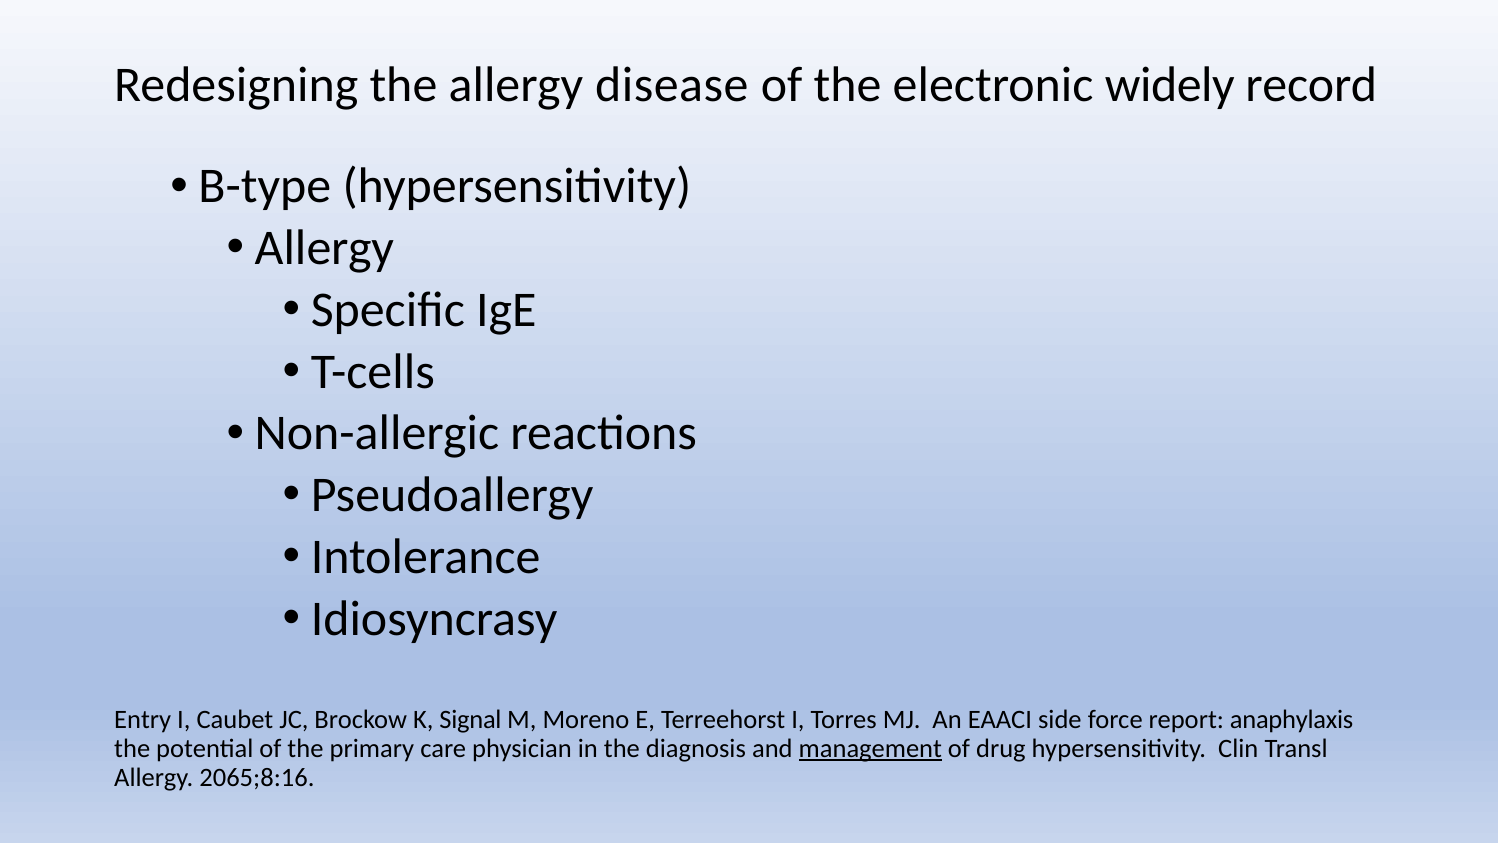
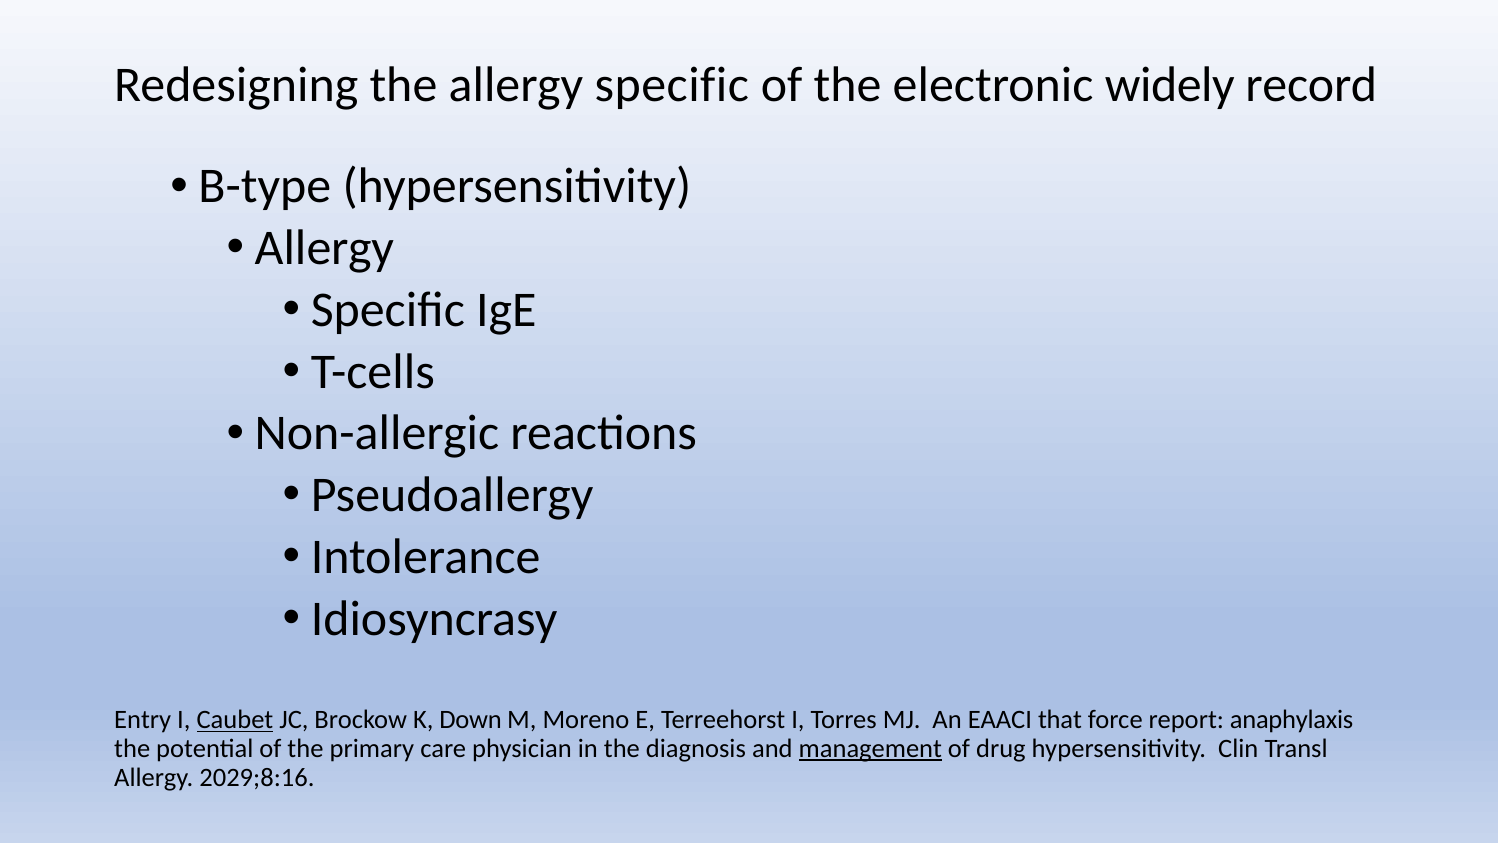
allergy disease: disease -> specific
Caubet underline: none -> present
Signal: Signal -> Down
side: side -> that
2065;8:16: 2065;8:16 -> 2029;8:16
